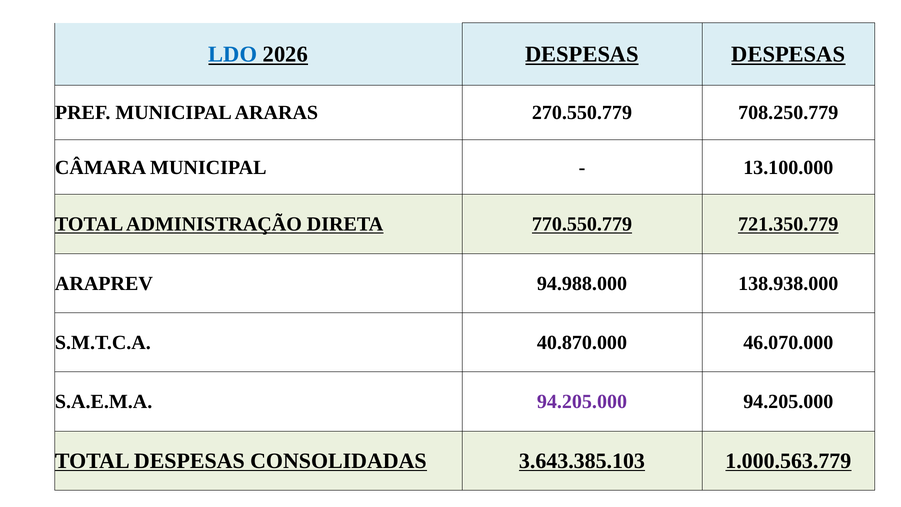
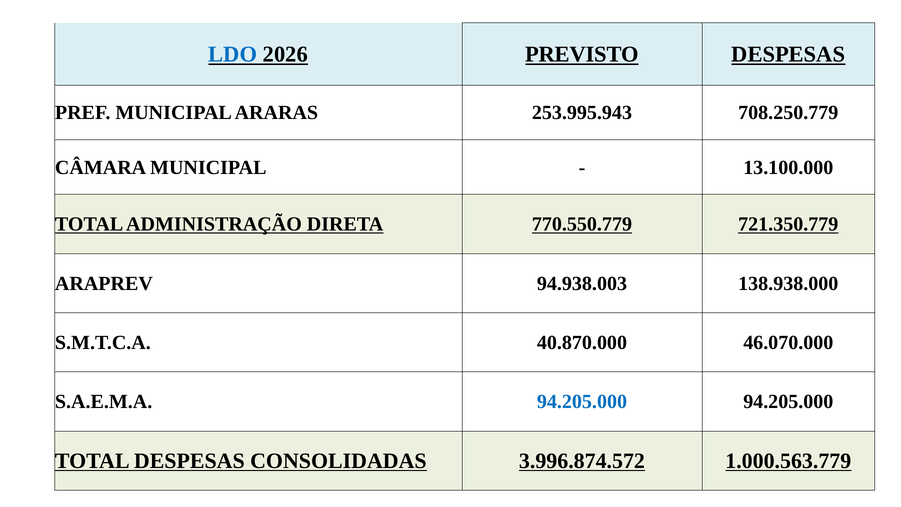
2026 DESPESAS: DESPESAS -> PREVISTO
270.550.779: 270.550.779 -> 253.995.943
94.988.000: 94.988.000 -> 94.938.003
94.205.000 at (582, 402) colour: purple -> blue
3.643.385.103: 3.643.385.103 -> 3.996.874.572
